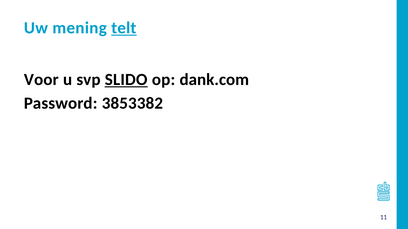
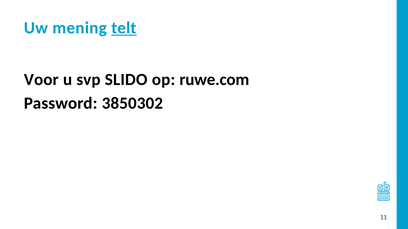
SLIDO underline: present -> none
dank.com: dank.com -> ruwe.com
3853382: 3853382 -> 3850302
